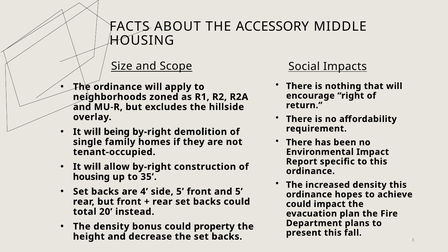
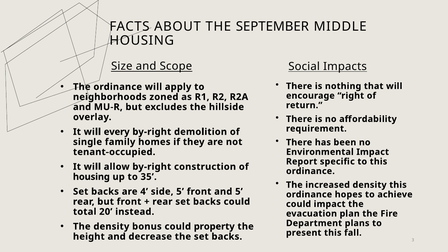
ACCESSORY: ACCESSORY -> SEPTEMBER
being: being -> every
